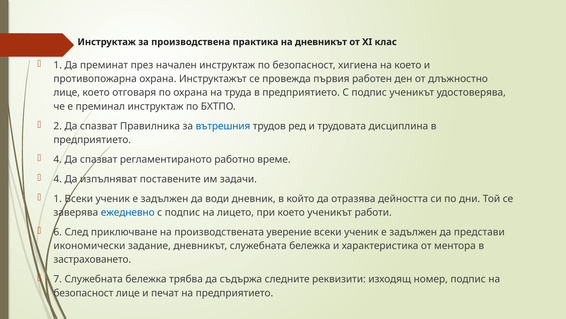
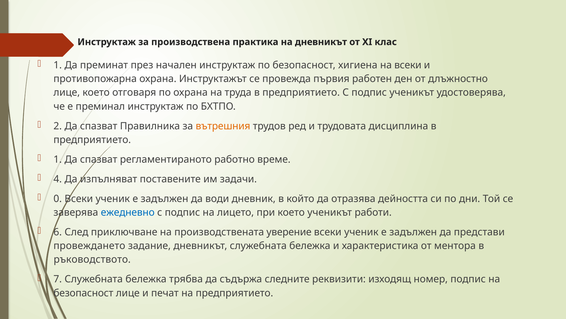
на което: което -> всеки
вътрешния colour: blue -> orange
4 at (58, 159): 4 -> 1
1 at (58, 198): 1 -> 0
икономически: икономически -> провеждането
застраховането: застраховането -> ръководството
